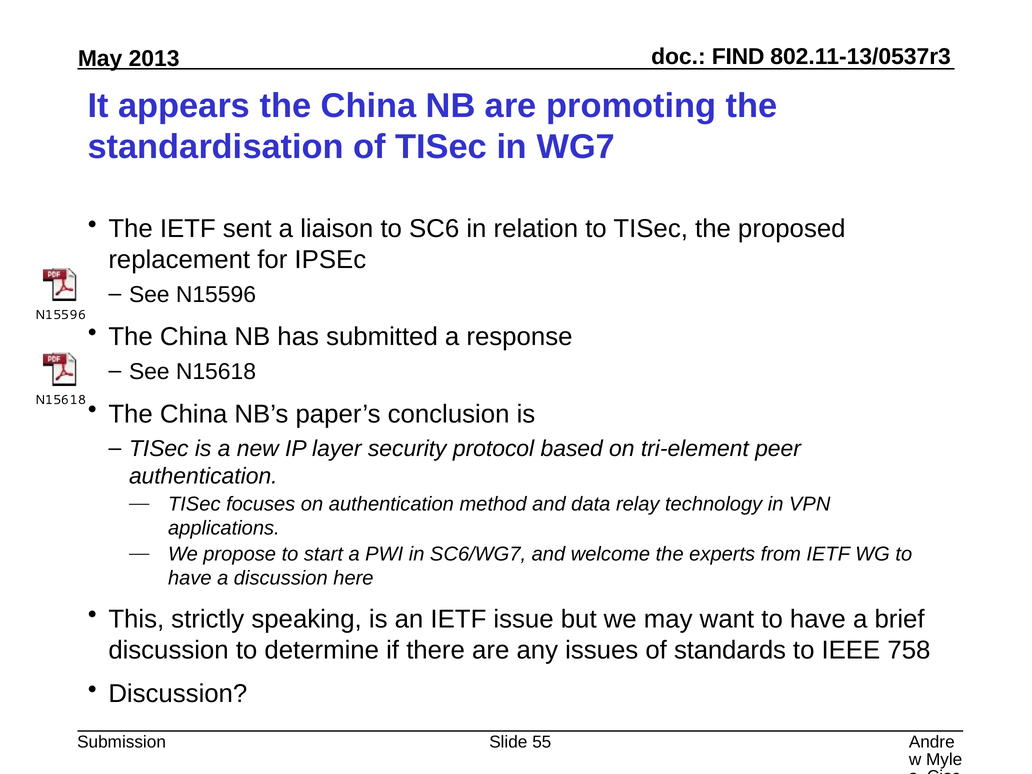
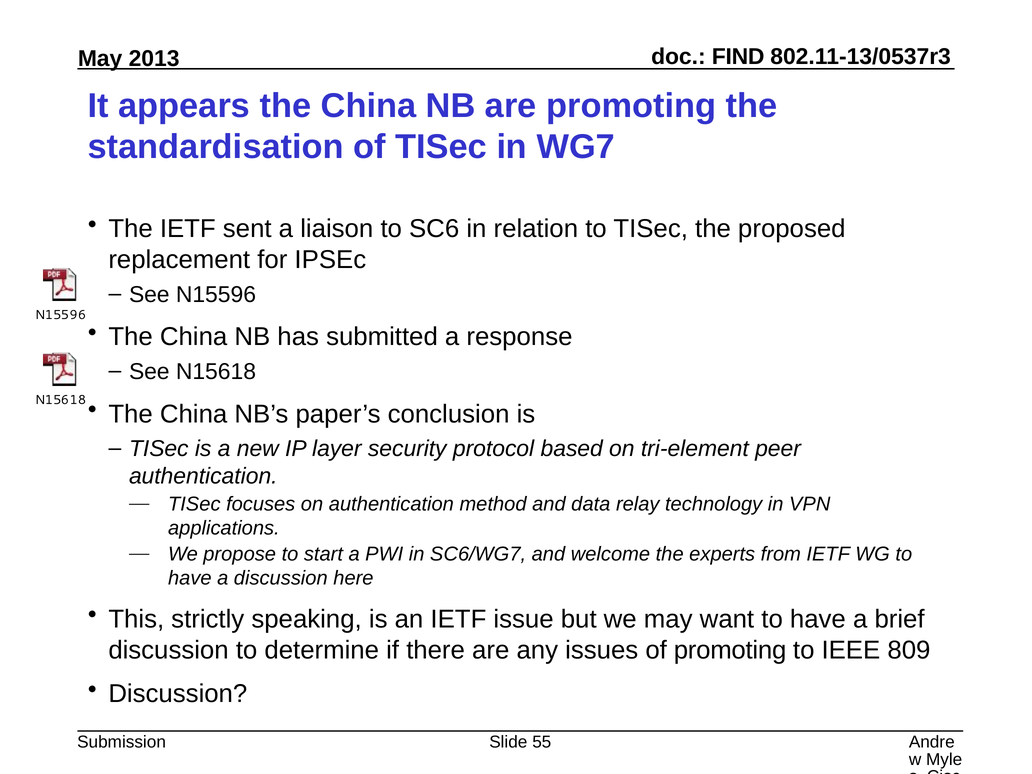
of standards: standards -> promoting
758: 758 -> 809
